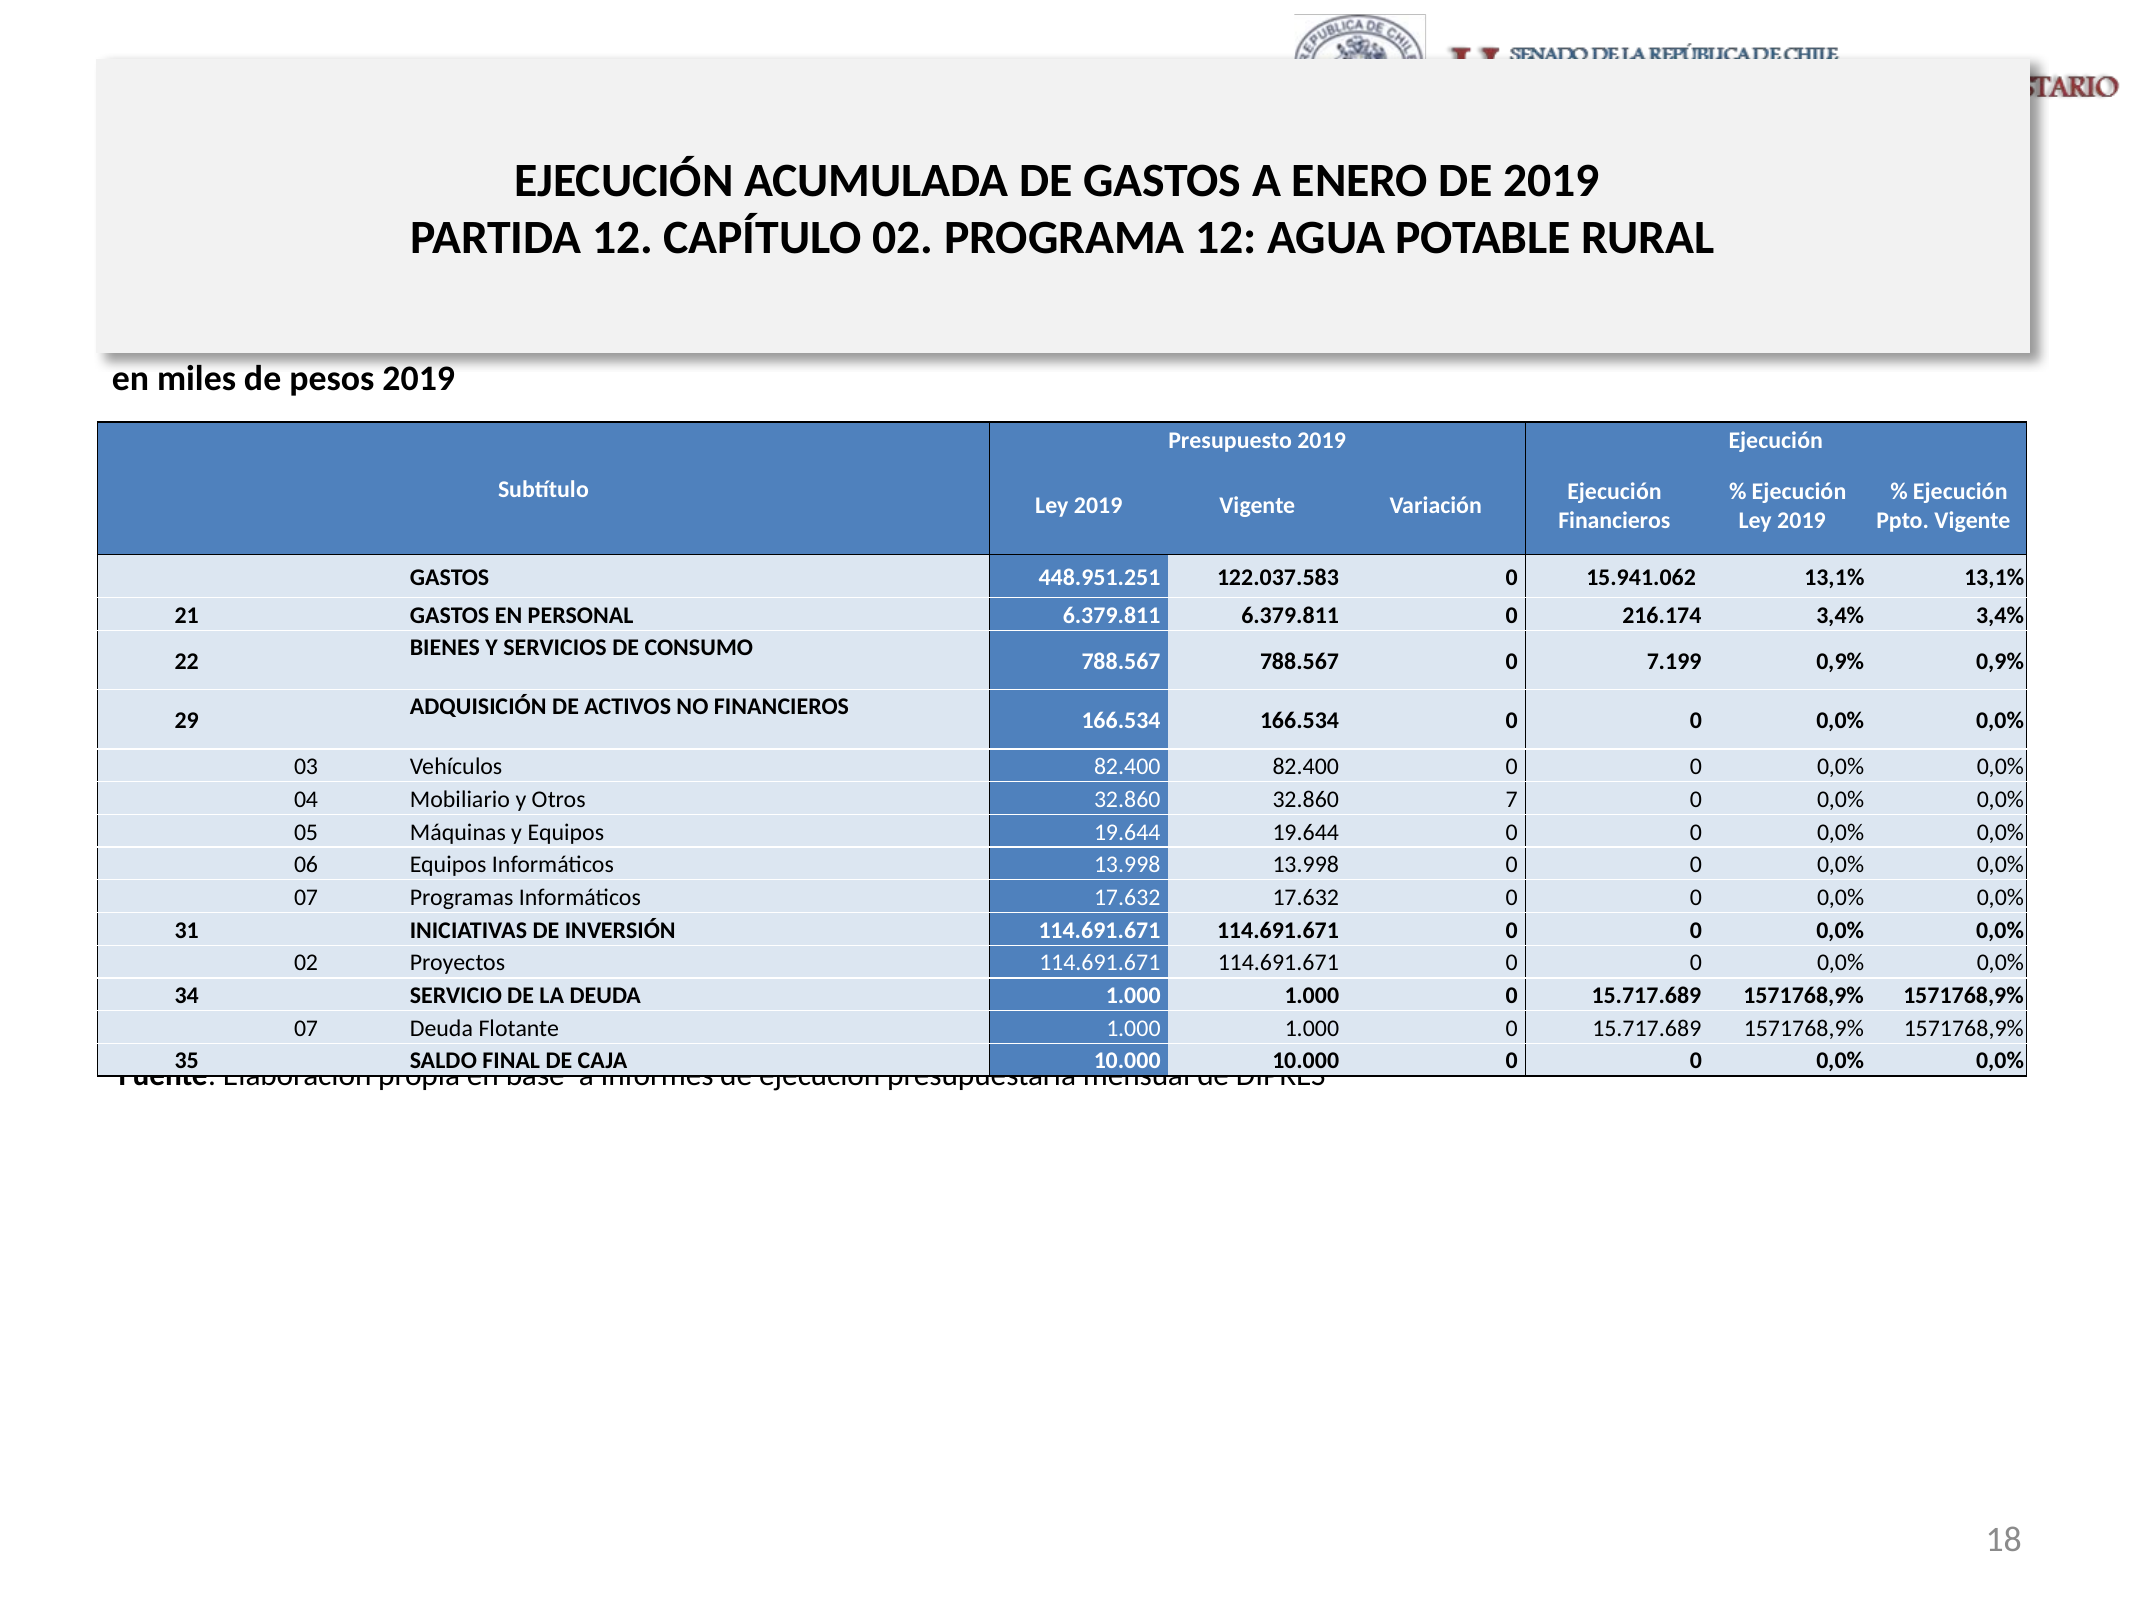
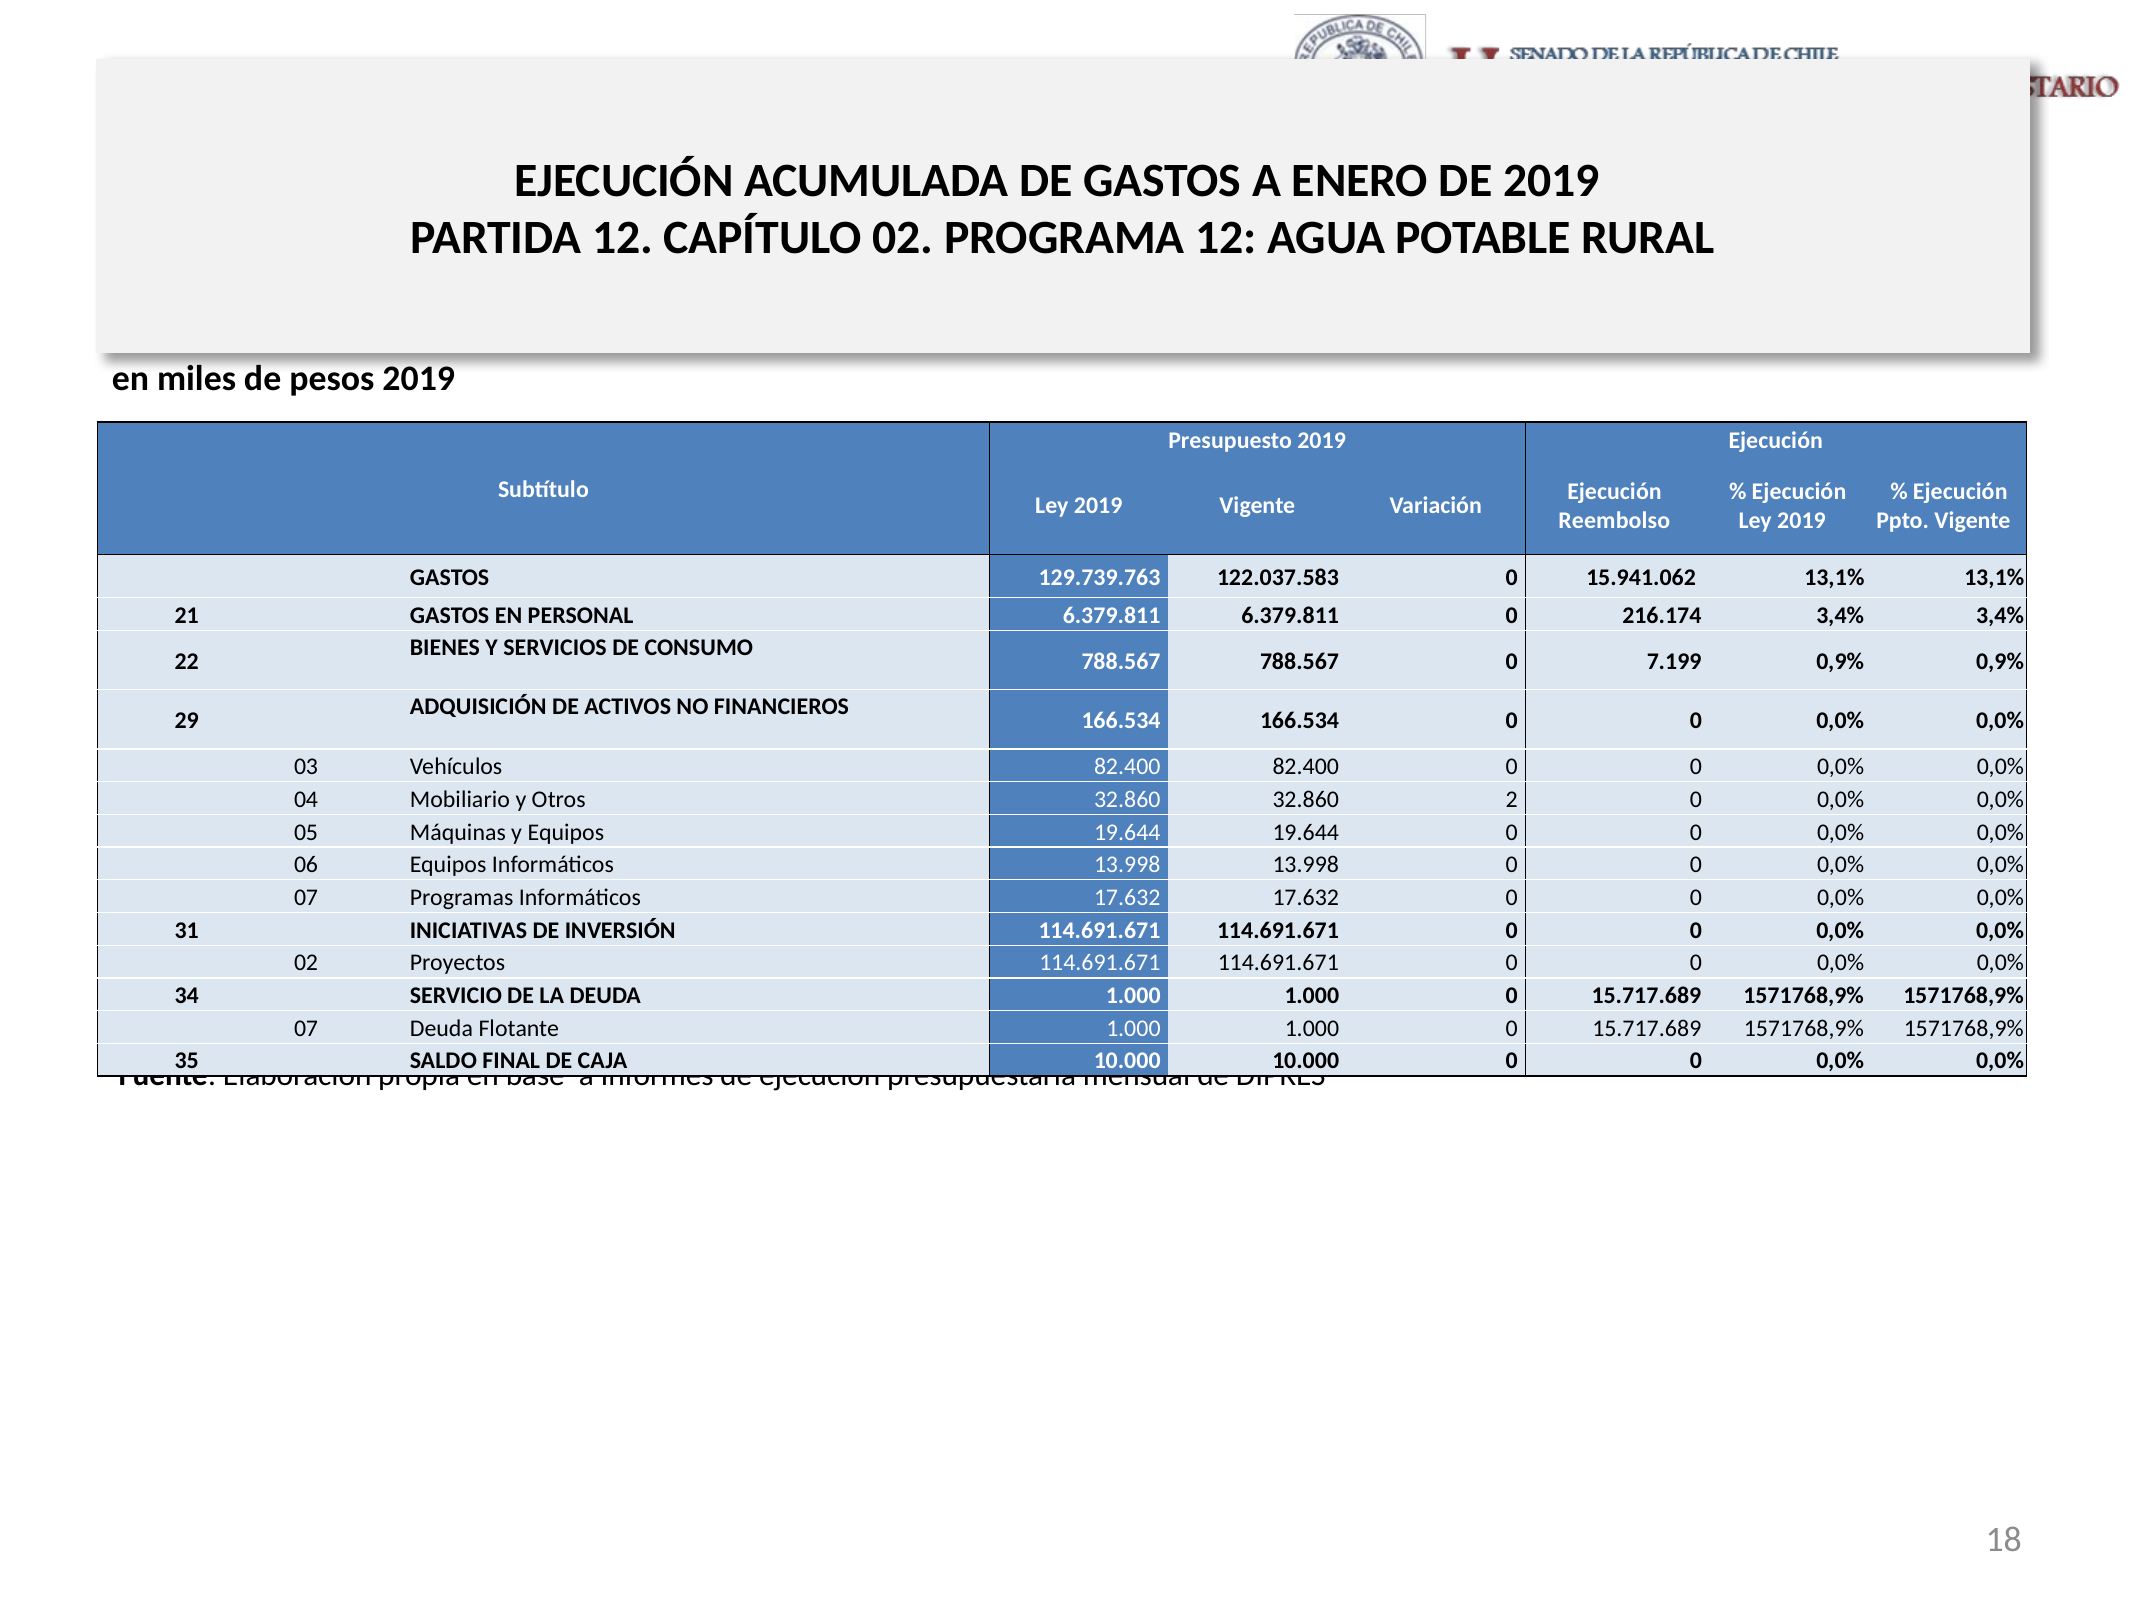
Financieros at (1614, 521): Financieros -> Reembolso
448.951.251: 448.951.251 -> 129.739.763
7: 7 -> 2
